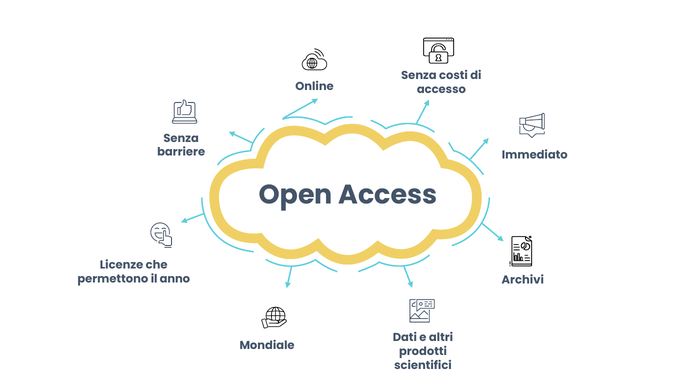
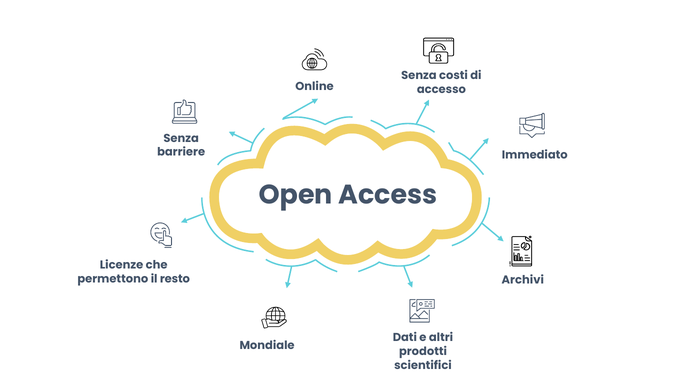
anno: anno -> resto
